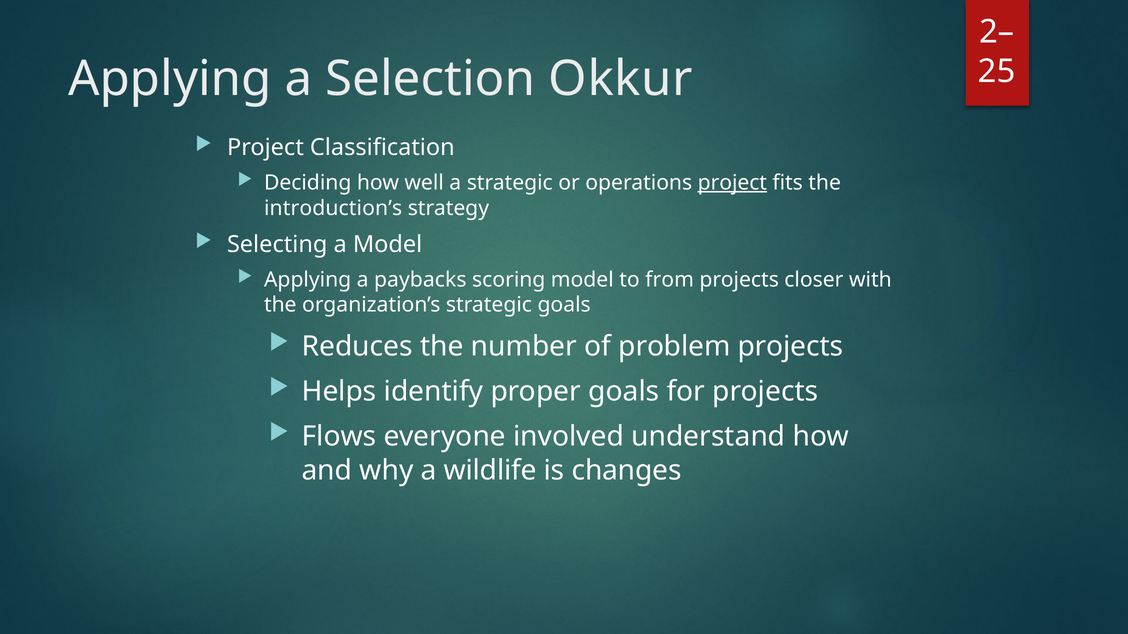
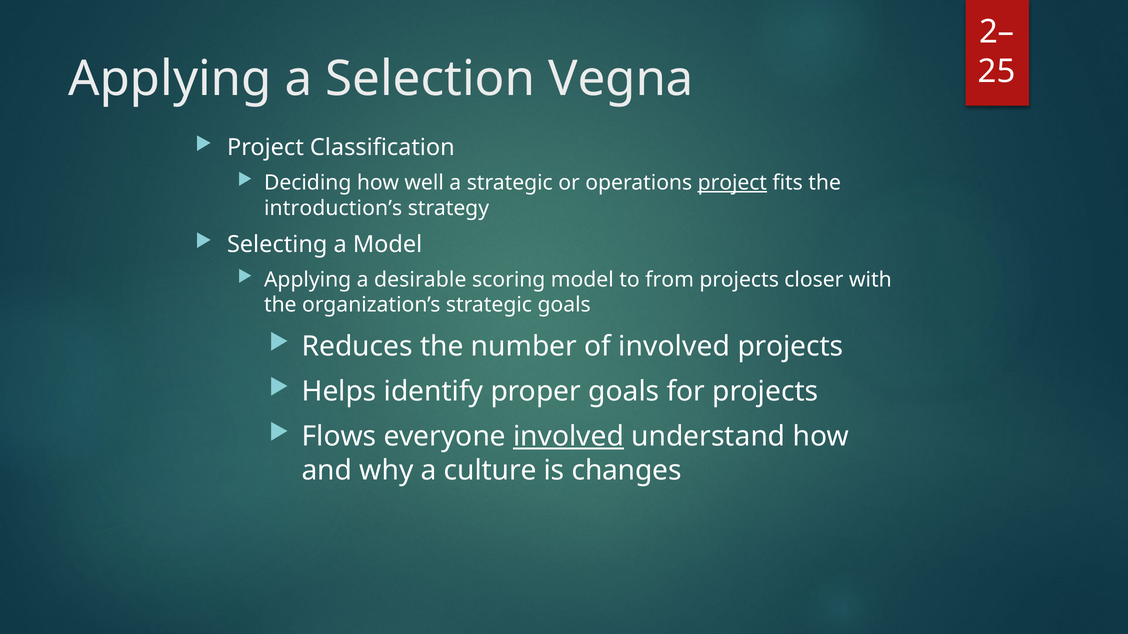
Okkur: Okkur -> Vegna
paybacks: paybacks -> desirable
of problem: problem -> involved
involved at (569, 437) underline: none -> present
wildlife: wildlife -> culture
